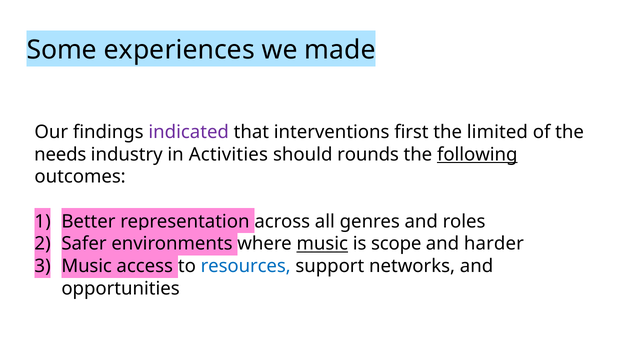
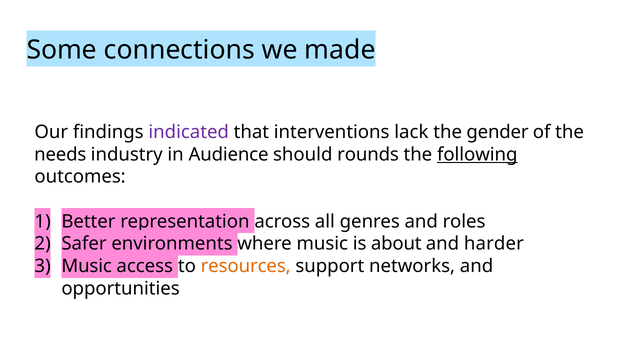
experiences: experiences -> connections
first: first -> lack
limited: limited -> gender
Activities: Activities -> Audience
music at (322, 244) underline: present -> none
scope: scope -> about
resources colour: blue -> orange
